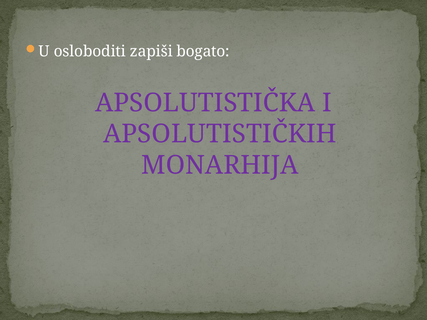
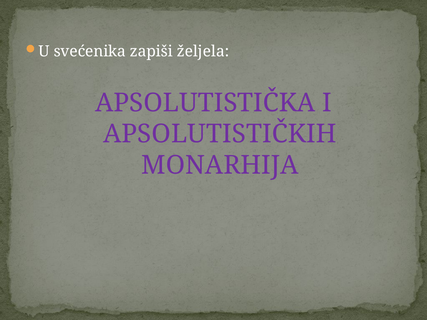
osloboditi: osloboditi -> svećenika
bogato: bogato -> željela
